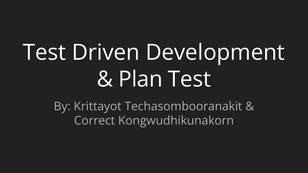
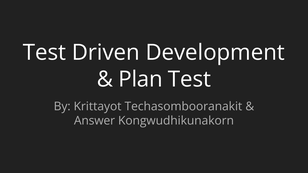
Correct: Correct -> Answer
